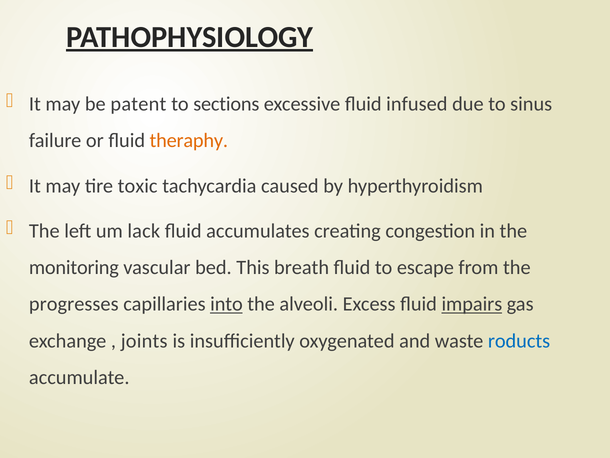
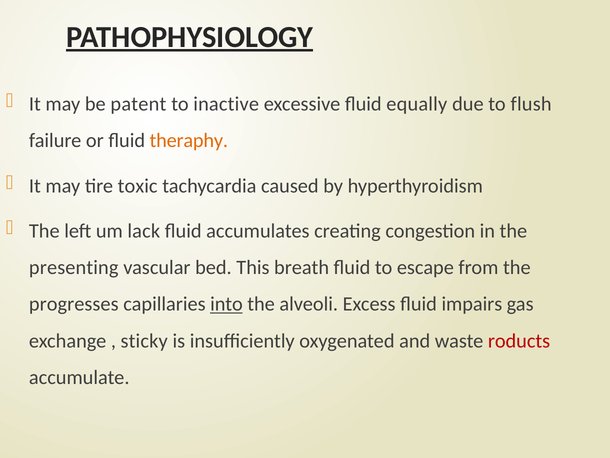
sections: sections -> inactive
infused: infused -> equally
sinus: sinus -> flush
monitoring: monitoring -> presenting
impairs underline: present -> none
joints: joints -> sticky
roducts colour: blue -> red
